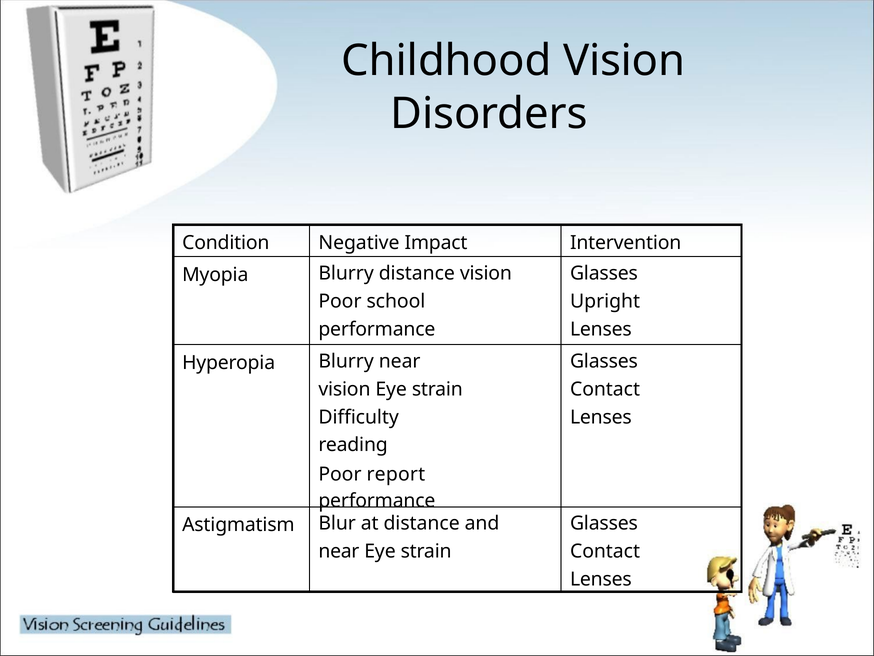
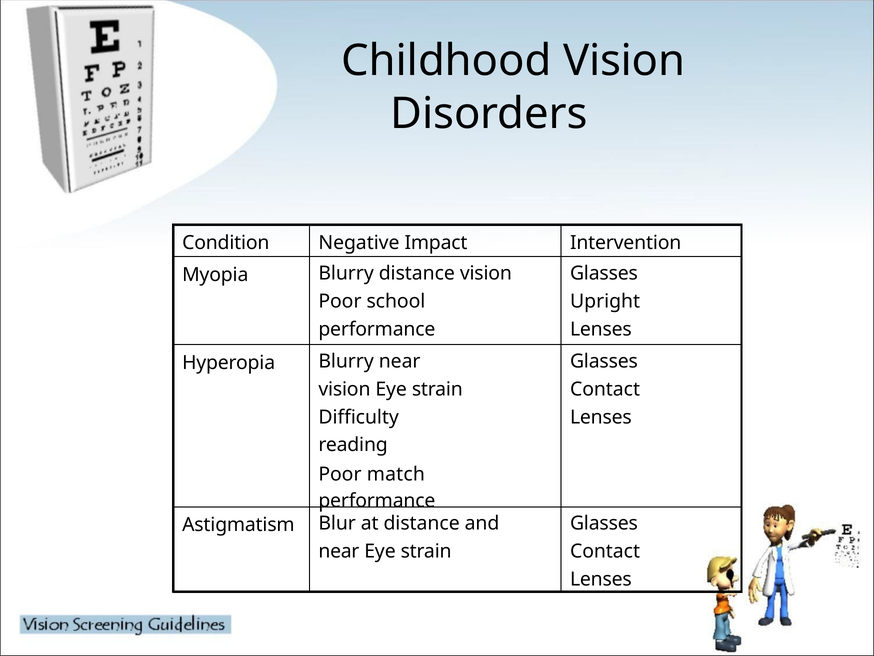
report: report -> match
